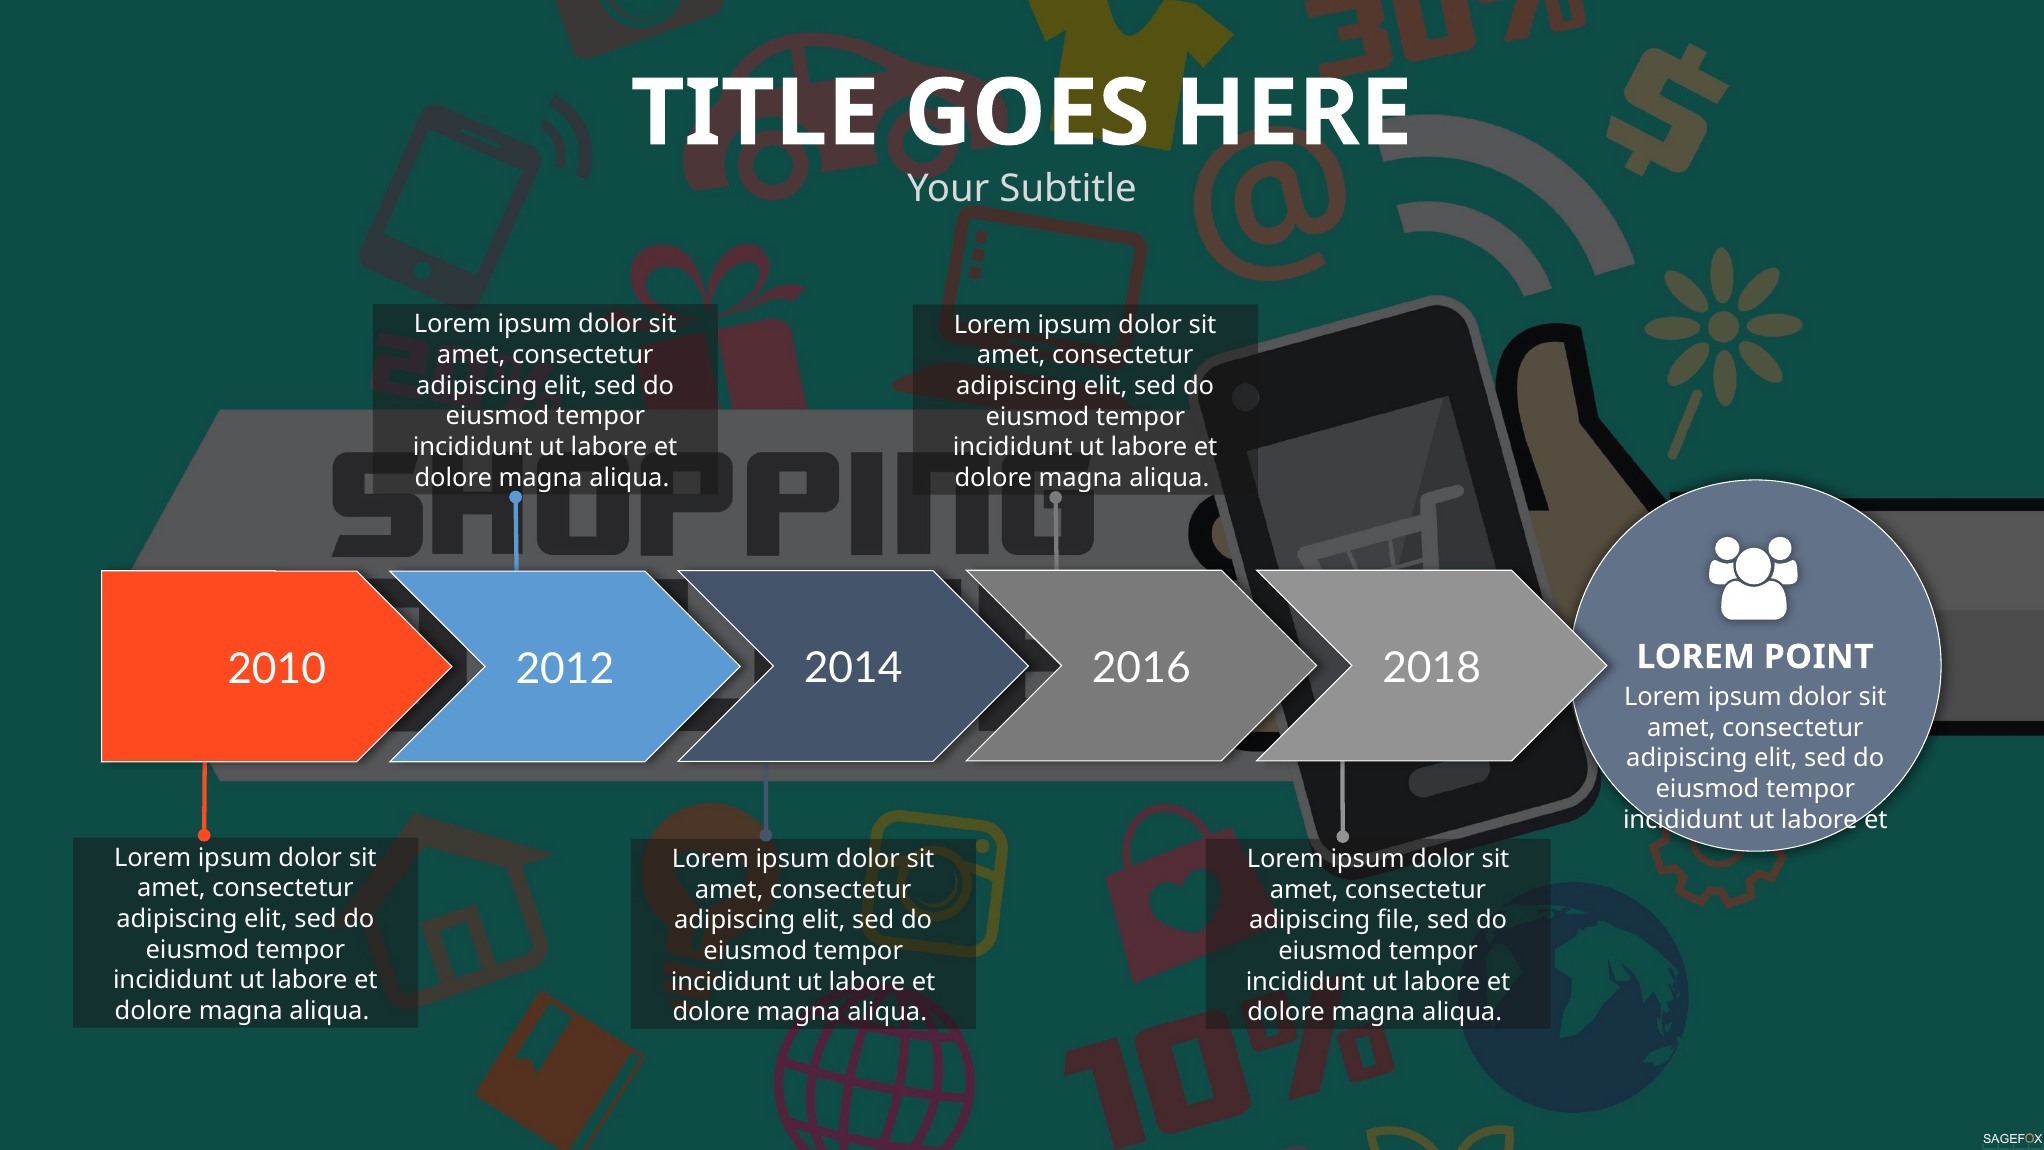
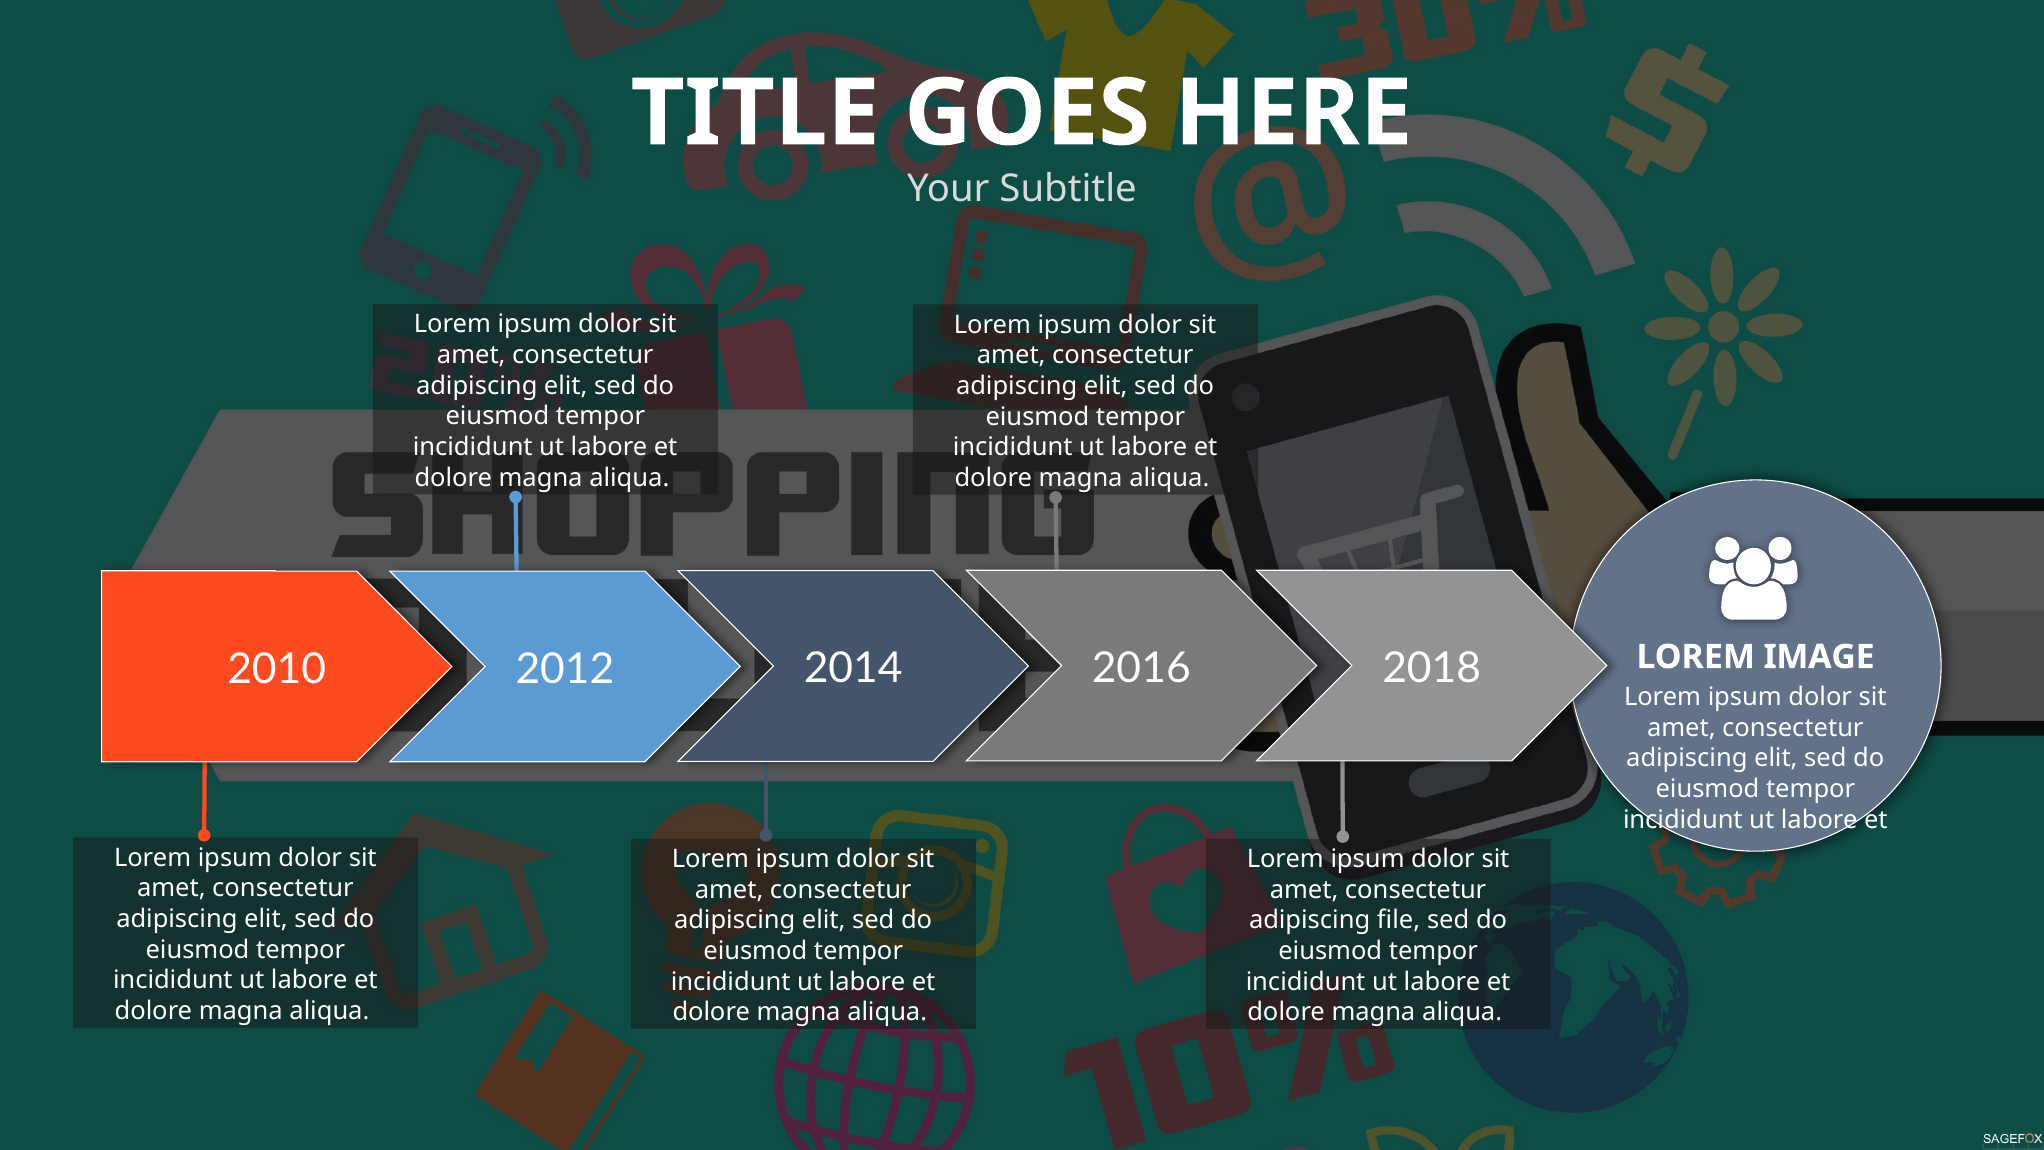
POINT: POINT -> IMAGE
